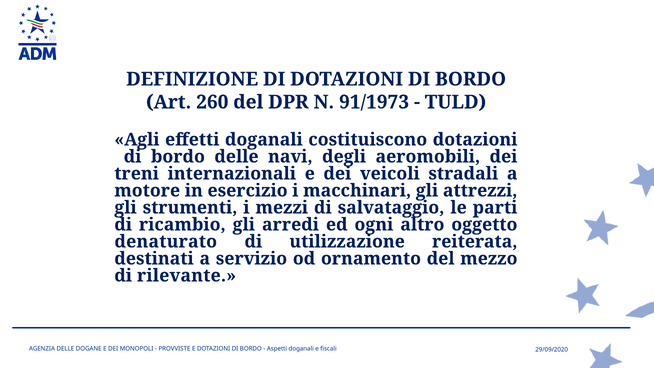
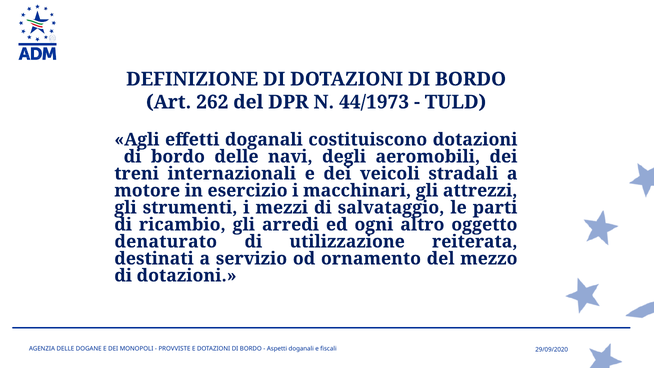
260: 260 -> 262
91/1973: 91/1973 -> 44/1973
rilevante at (187, 275): rilevante -> dotazioni
